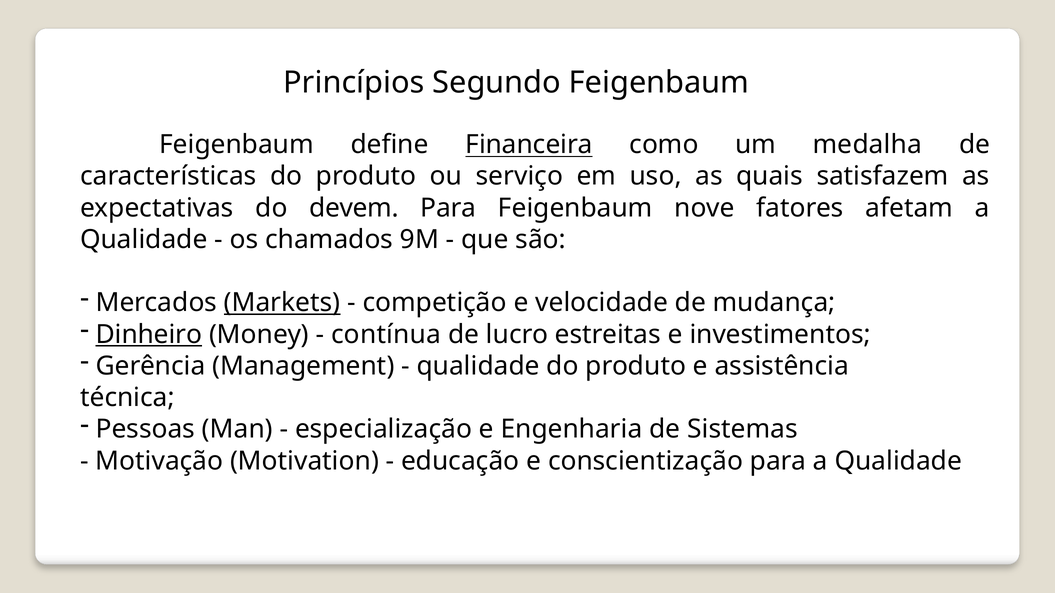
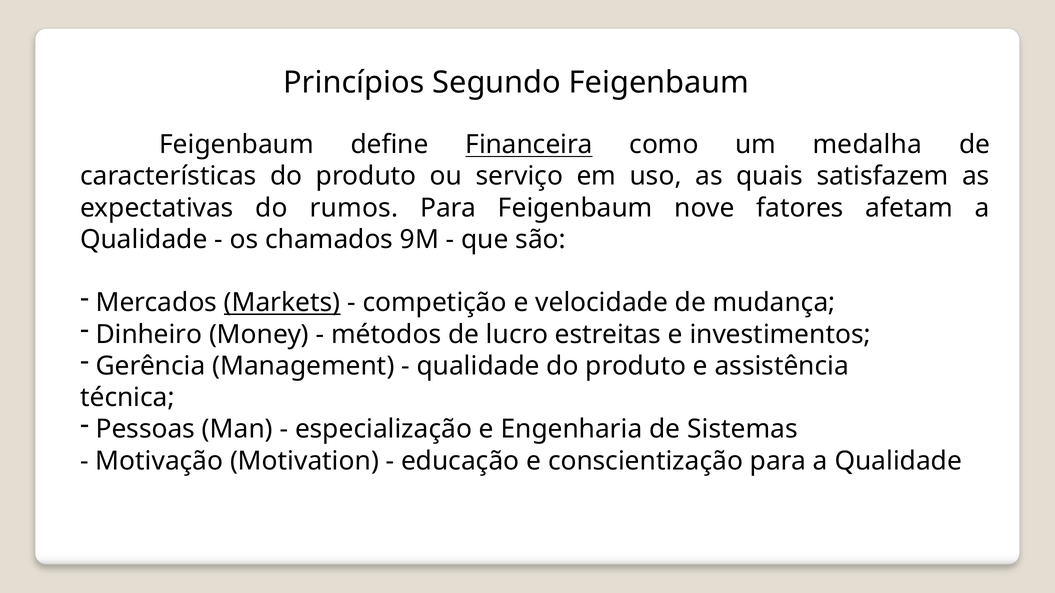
devem: devem -> rumos
Dinheiro underline: present -> none
contínua: contínua -> métodos
